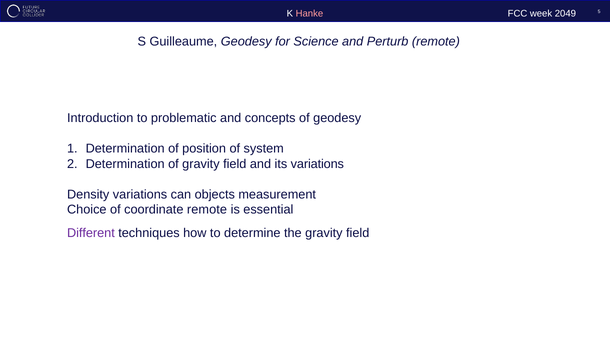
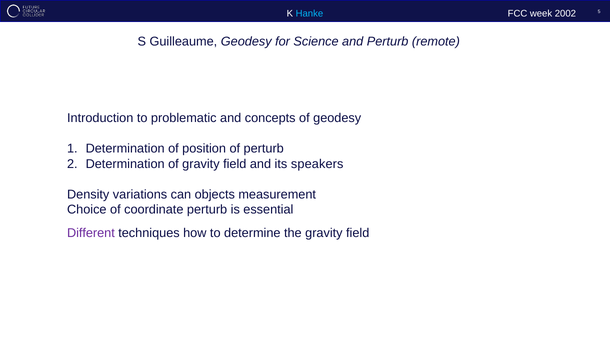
Hanke colour: pink -> light blue
2049: 2049 -> 2002
of system: system -> perturb
its variations: variations -> speakers
coordinate remote: remote -> perturb
